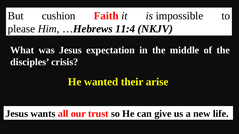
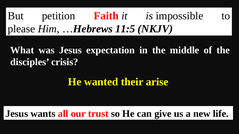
cushion: cushion -> petition
11:4: 11:4 -> 11:5
